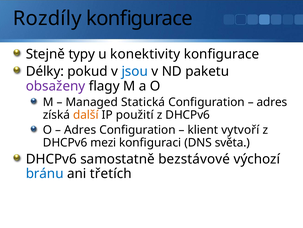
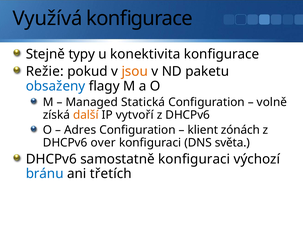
Rozdíly: Rozdíly -> Využívá
konektivity: konektivity -> konektivita
Délky: Délky -> Režie
jsou colour: blue -> orange
obsaženy colour: purple -> blue
adres at (272, 102): adres -> volně
použití: použití -> vytvoří
vytvoří: vytvoří -> zónách
mezi: mezi -> over
samostatně bezstávové: bezstávové -> konfiguraci
